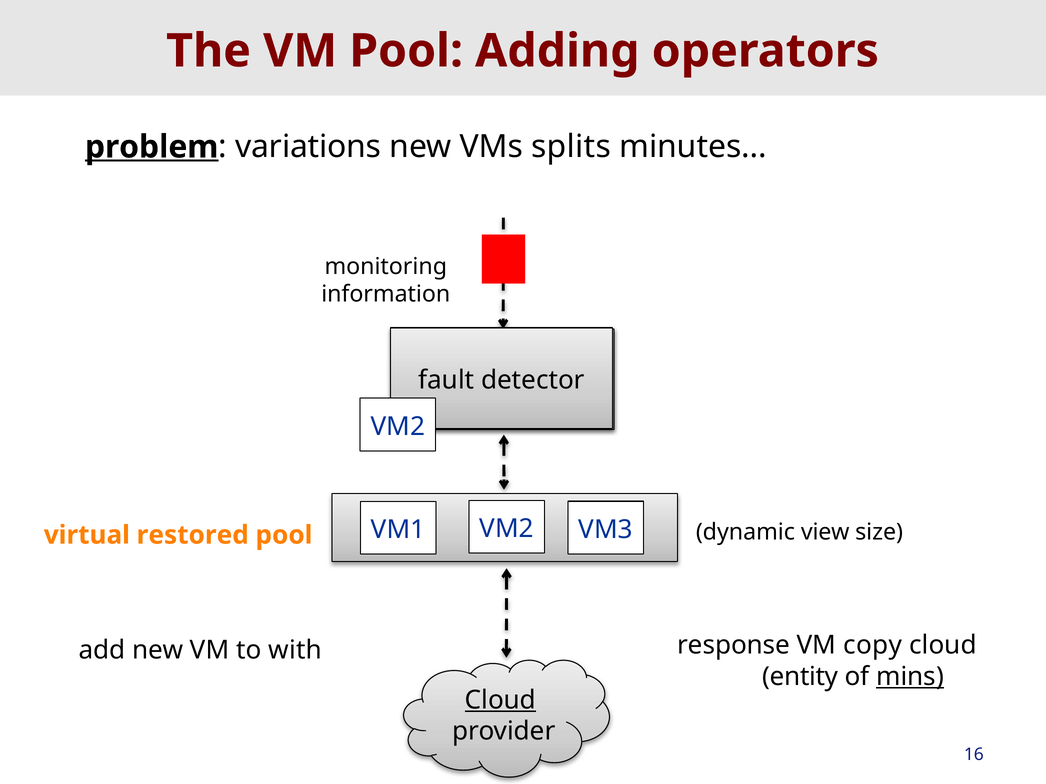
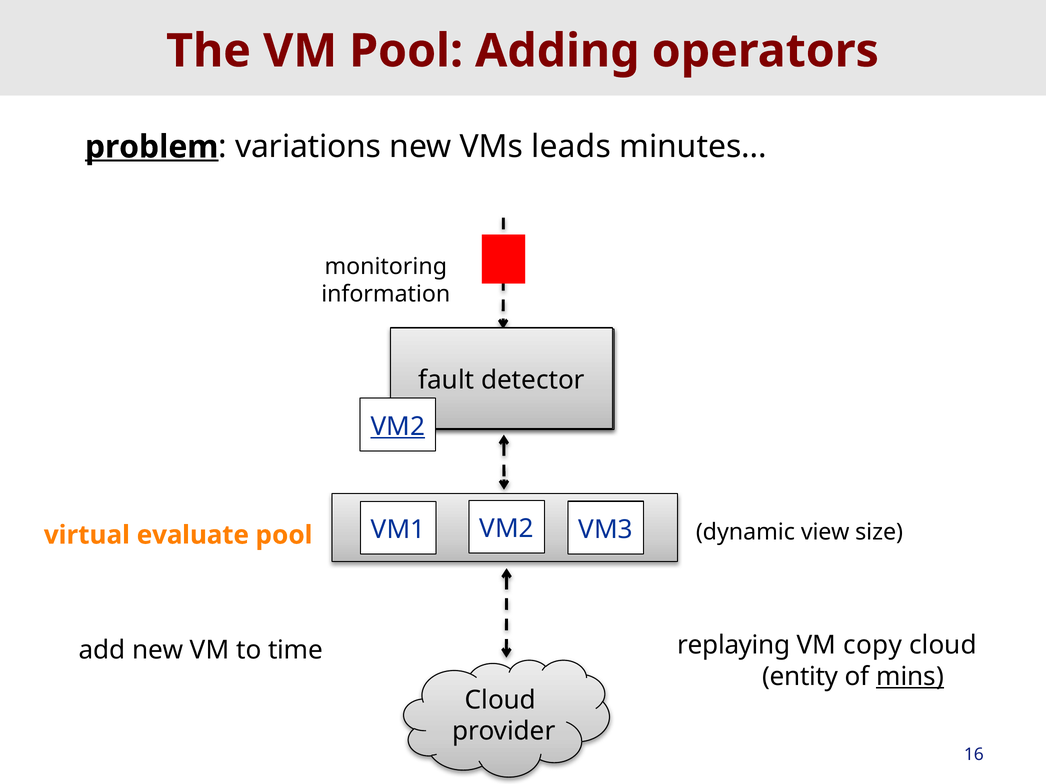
splits: splits -> leads
VM2 at (398, 427) underline: none -> present
restored: restored -> evaluate
response: response -> replaying
with: with -> time
Cloud at (500, 700) underline: present -> none
